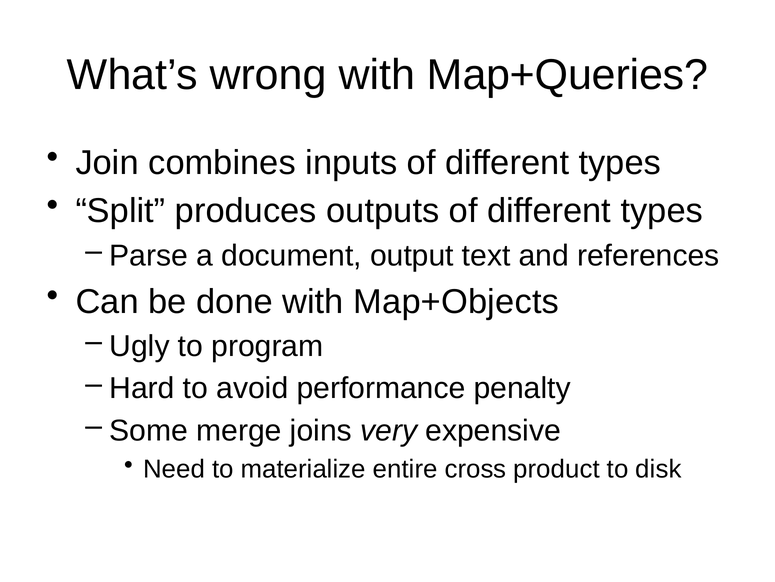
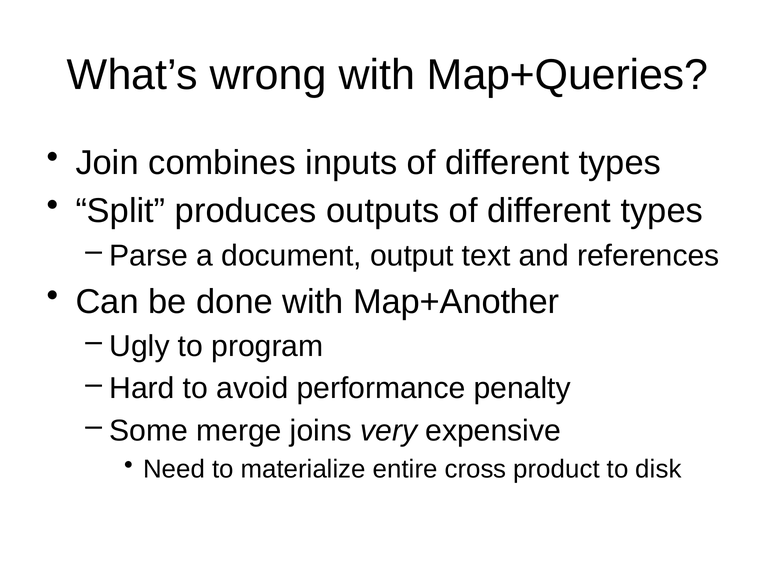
Map+Objects: Map+Objects -> Map+Another
